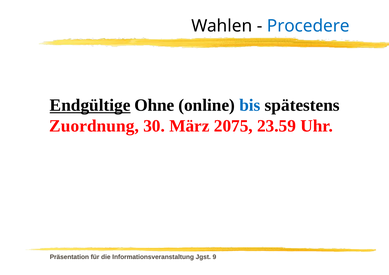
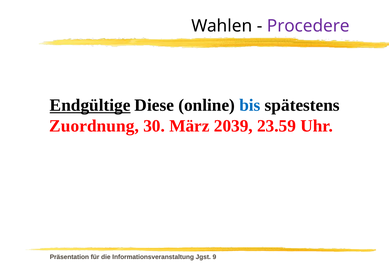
Procedere colour: blue -> purple
Ohne: Ohne -> Diese
2075: 2075 -> 2039
